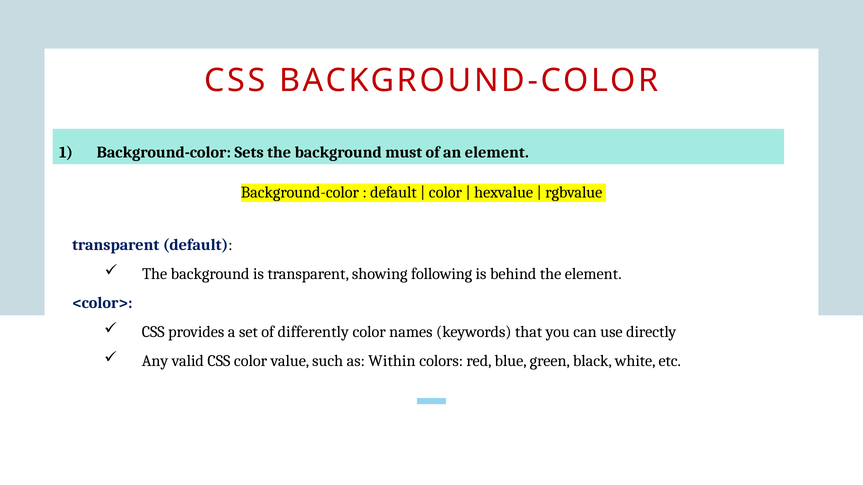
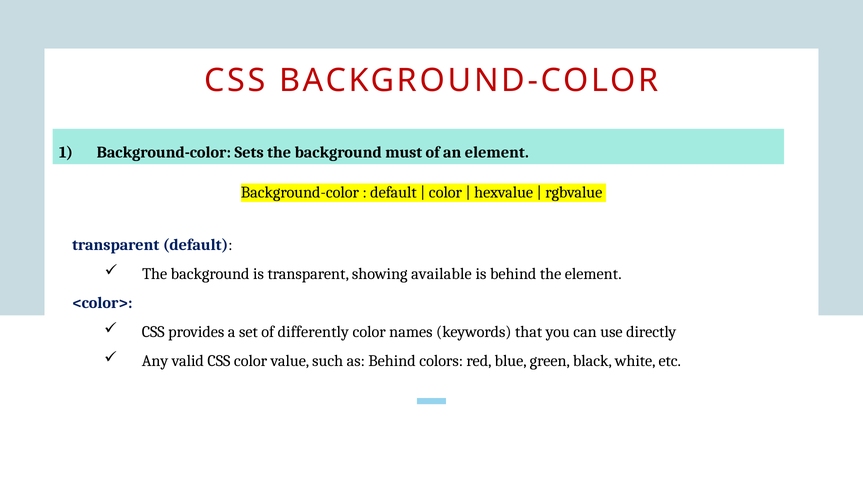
following: following -> available
as Within: Within -> Behind
